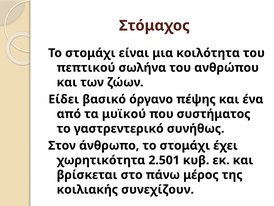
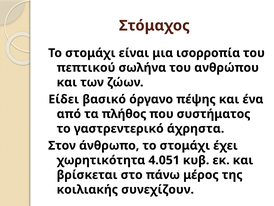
κοιλότητα: κοιλότητα -> ισορροπία
μυϊκού: μυϊκού -> πλήθος
συνήθως: συνήθως -> άχρηστα
2.501: 2.501 -> 4.051
